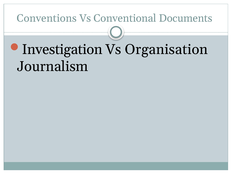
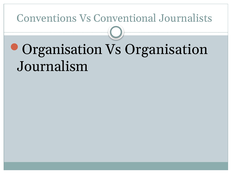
Documents: Documents -> Journalists
Investigation at (62, 49): Investigation -> Organisation
